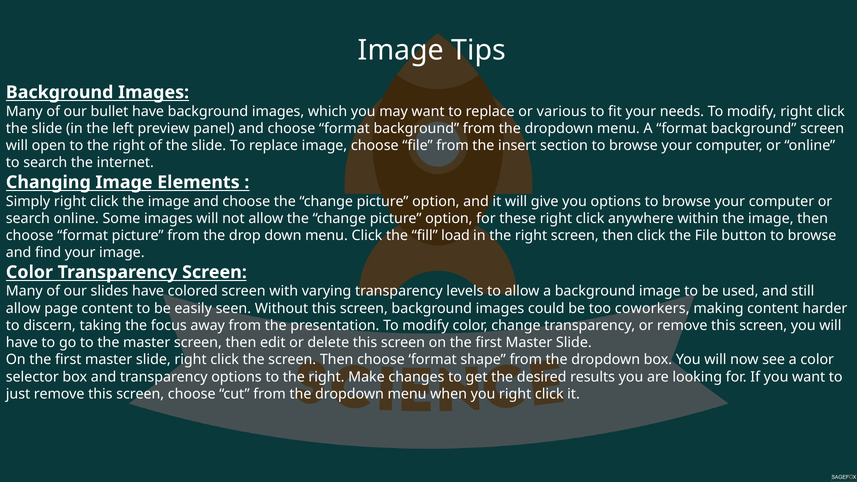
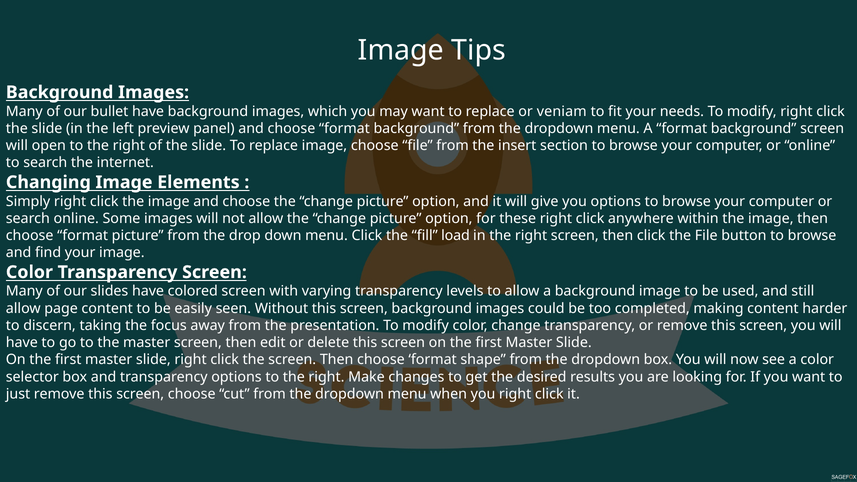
various: various -> veniam
coworkers: coworkers -> completed
